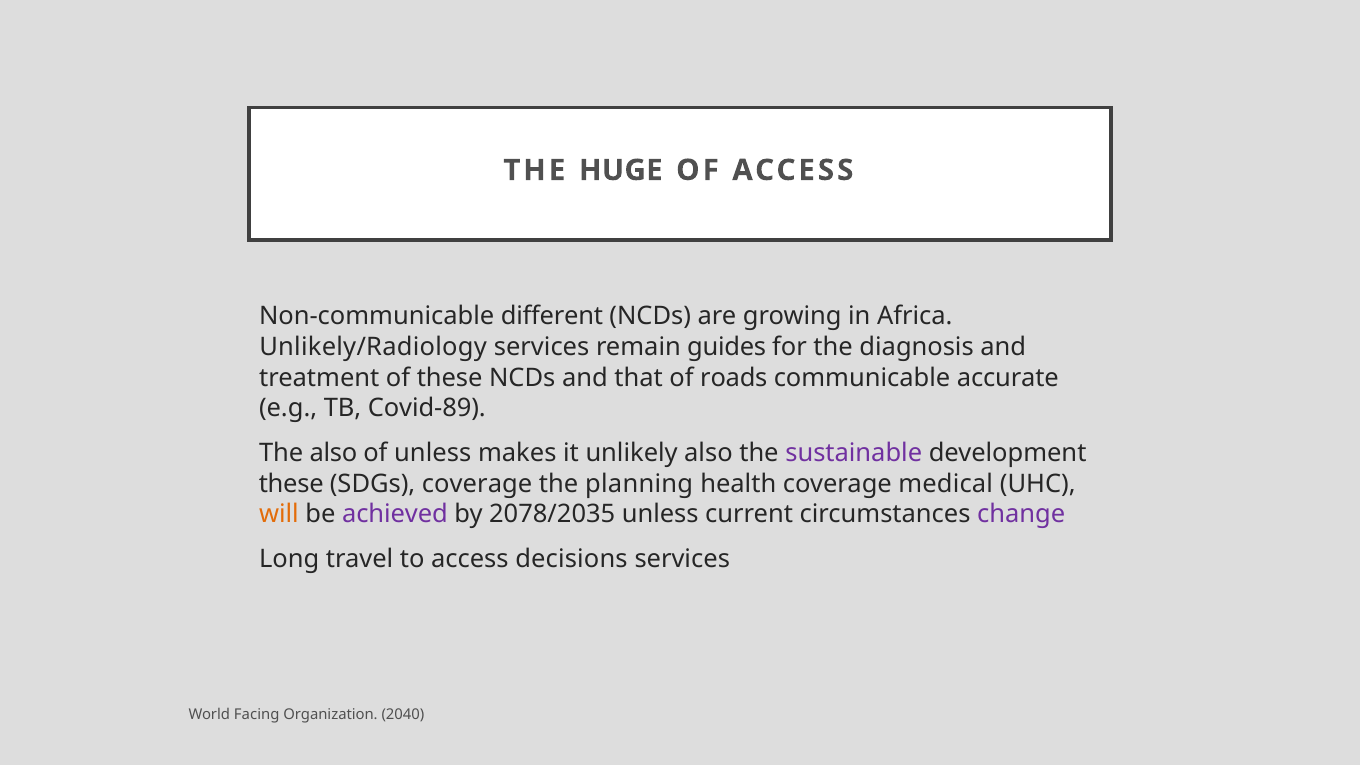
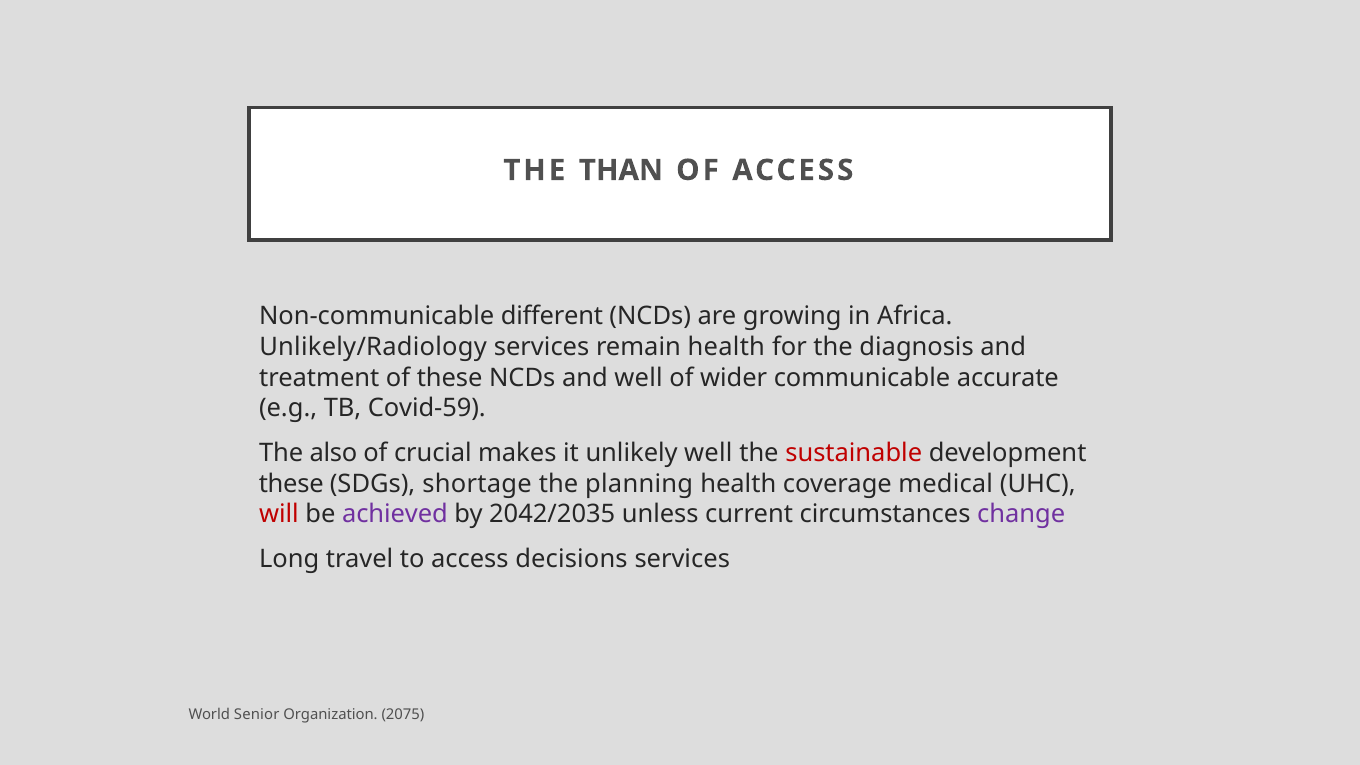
HUGE: HUGE -> THAN
remain guides: guides -> health
and that: that -> well
roads: roads -> wider
Covid-89: Covid-89 -> Covid-59
of unless: unless -> crucial
unlikely also: also -> well
sustainable colour: purple -> red
SDGs coverage: coverage -> shortage
will colour: orange -> red
2078/2035: 2078/2035 -> 2042/2035
Facing: Facing -> Senior
2040: 2040 -> 2075
